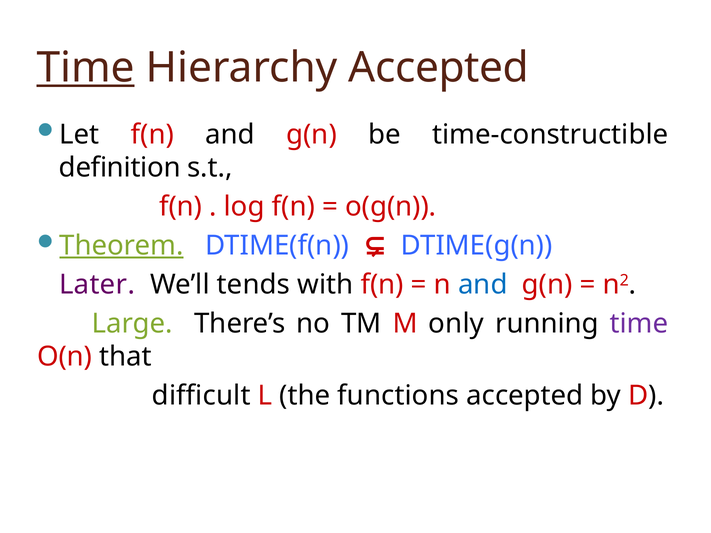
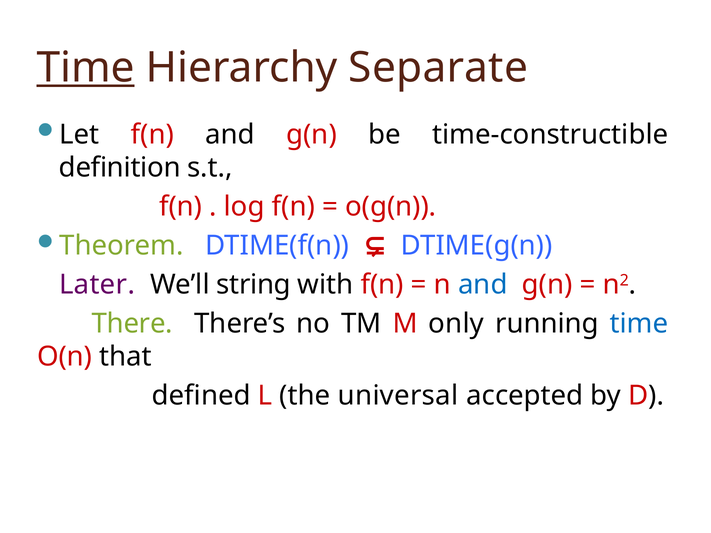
Hierarchy Accepted: Accepted -> Separate
Theorem underline: present -> none
tends: tends -> string
Large: Large -> There
time at (639, 324) colour: purple -> blue
difficult: difficult -> defined
functions: functions -> universal
